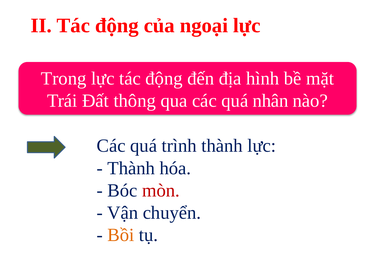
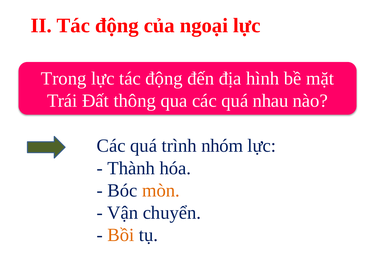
nhân: nhân -> nhau
trình thành: thành -> nhóm
mòn colour: red -> orange
